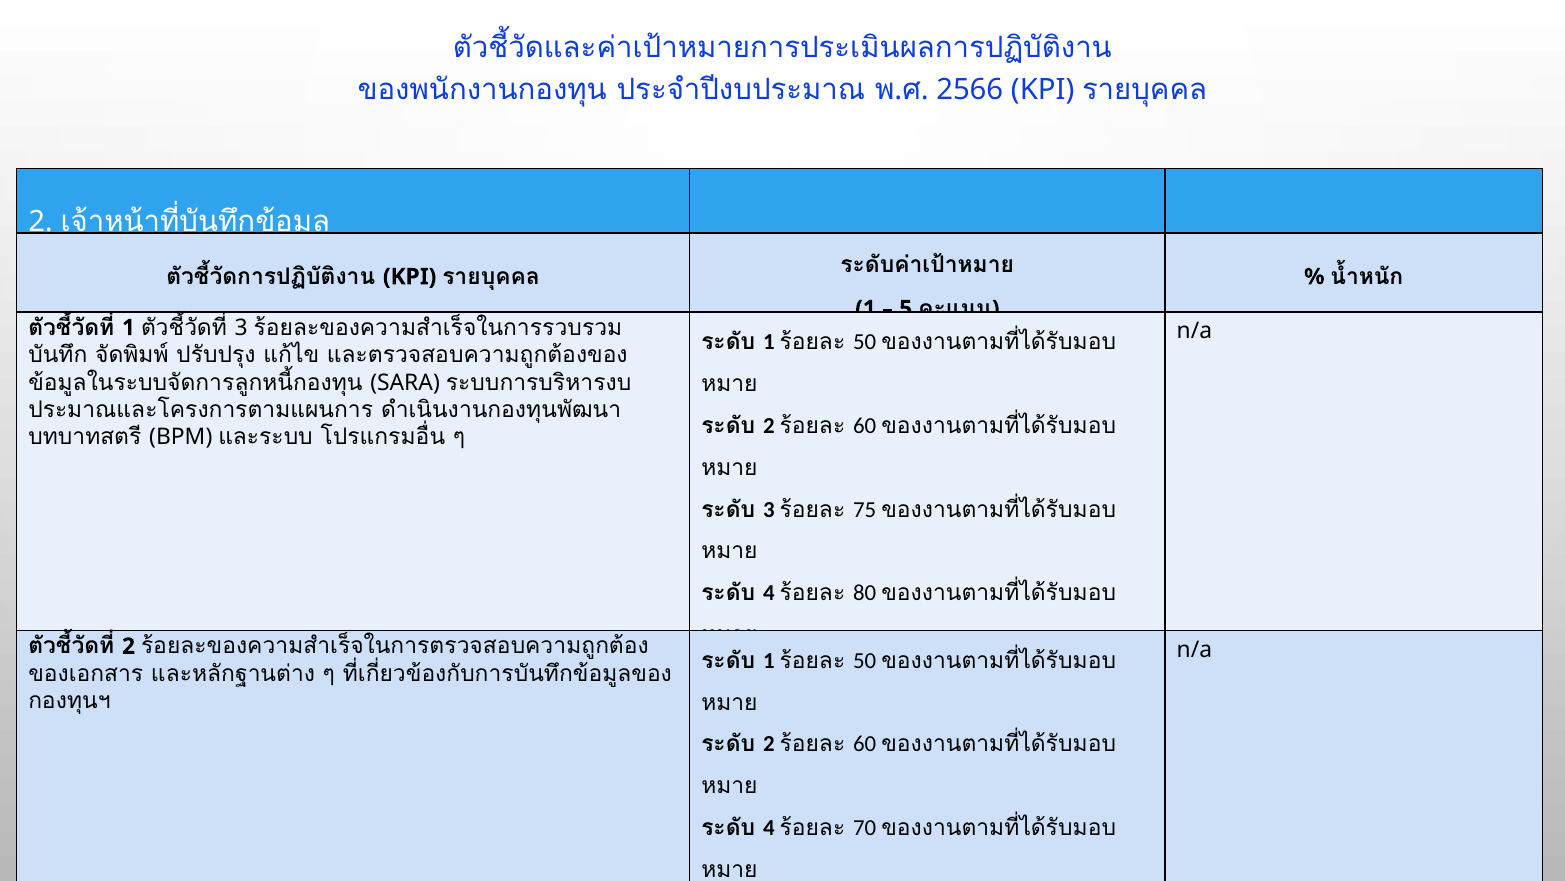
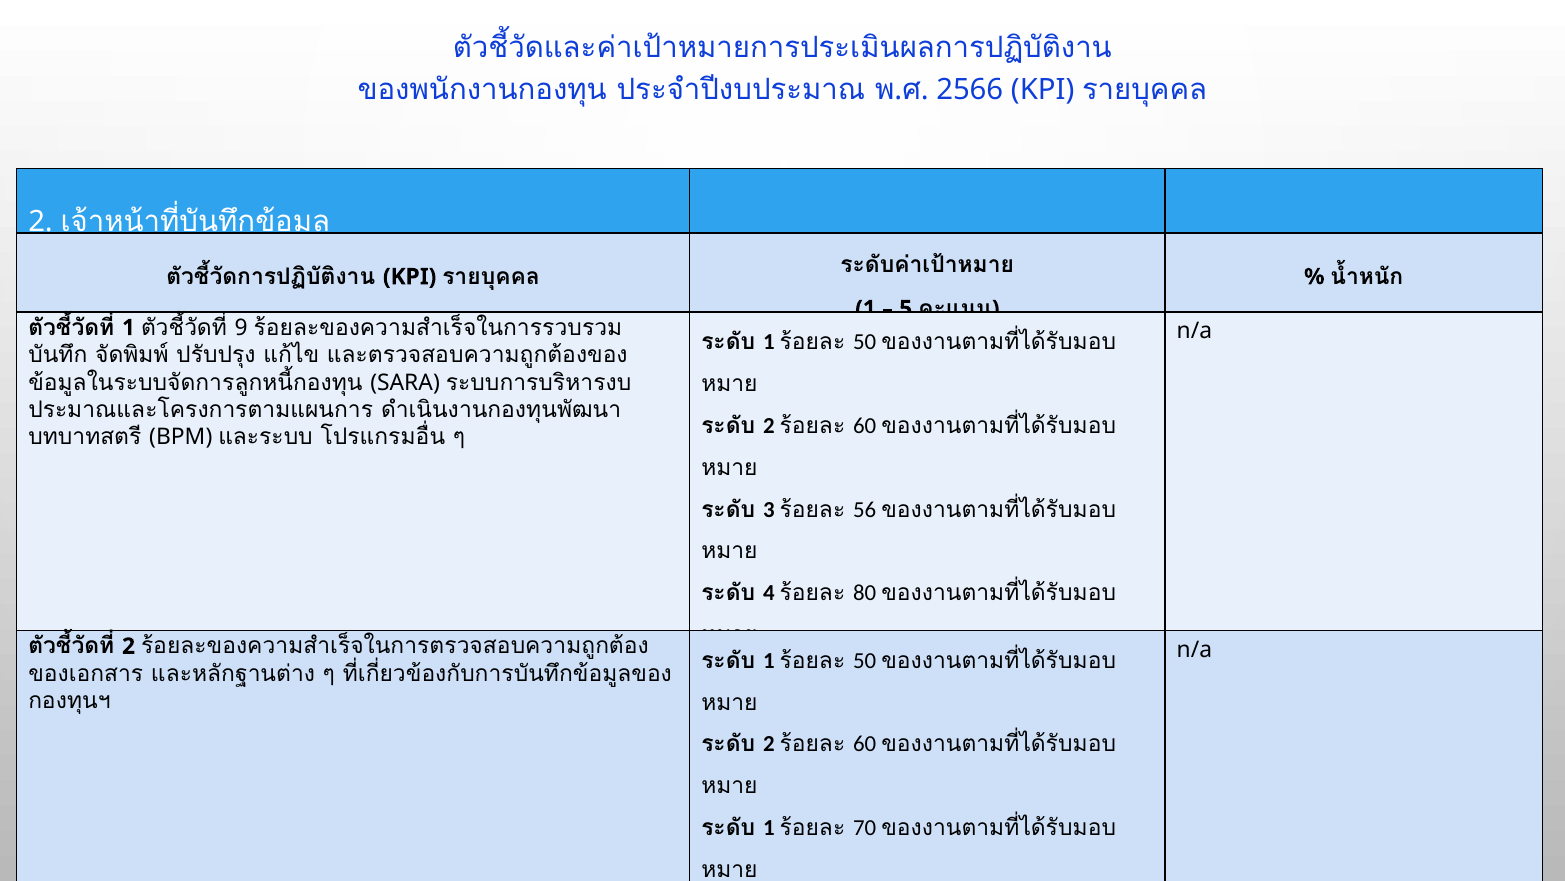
3 at (241, 327): 3 -> 9
75: 75 -> 56
4 at (769, 827): 4 -> 1
